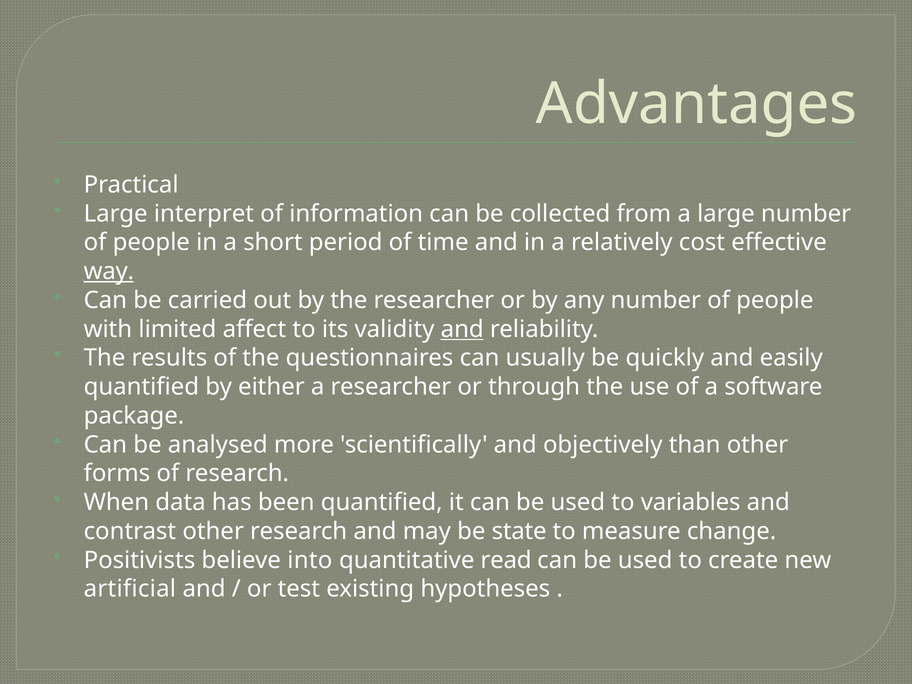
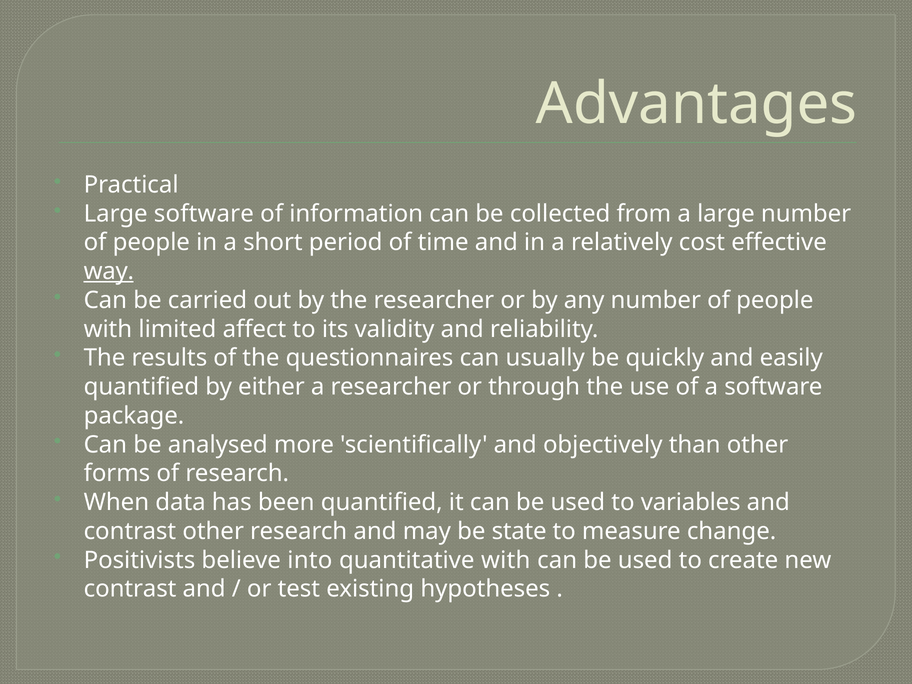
Large interpret: interpret -> software
and at (462, 329) underline: present -> none
quantitative read: read -> with
artificial at (130, 589): artificial -> contrast
